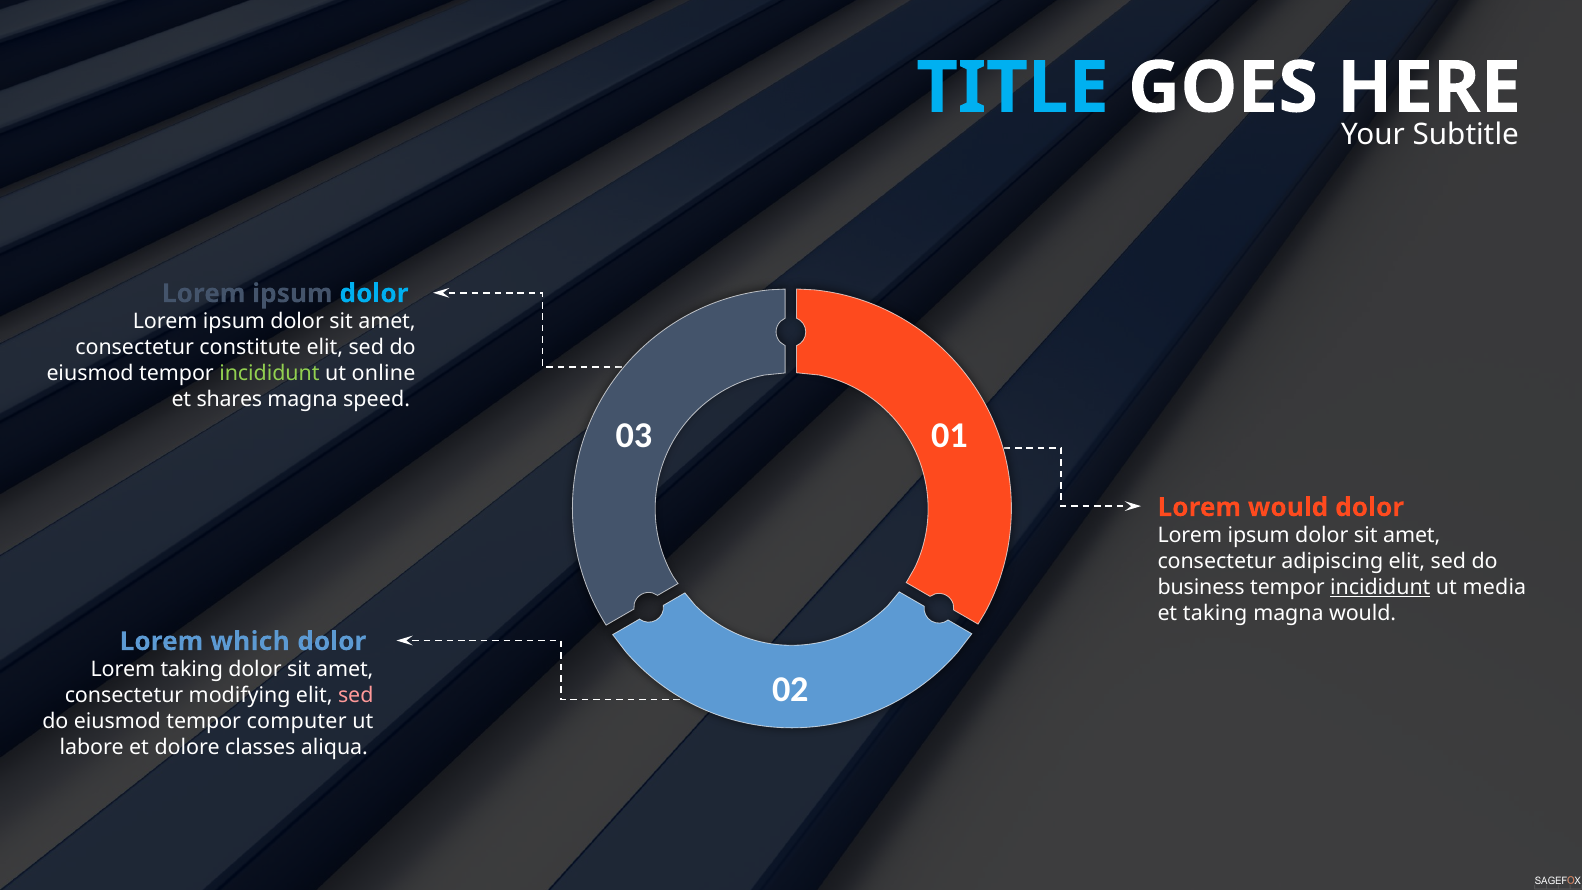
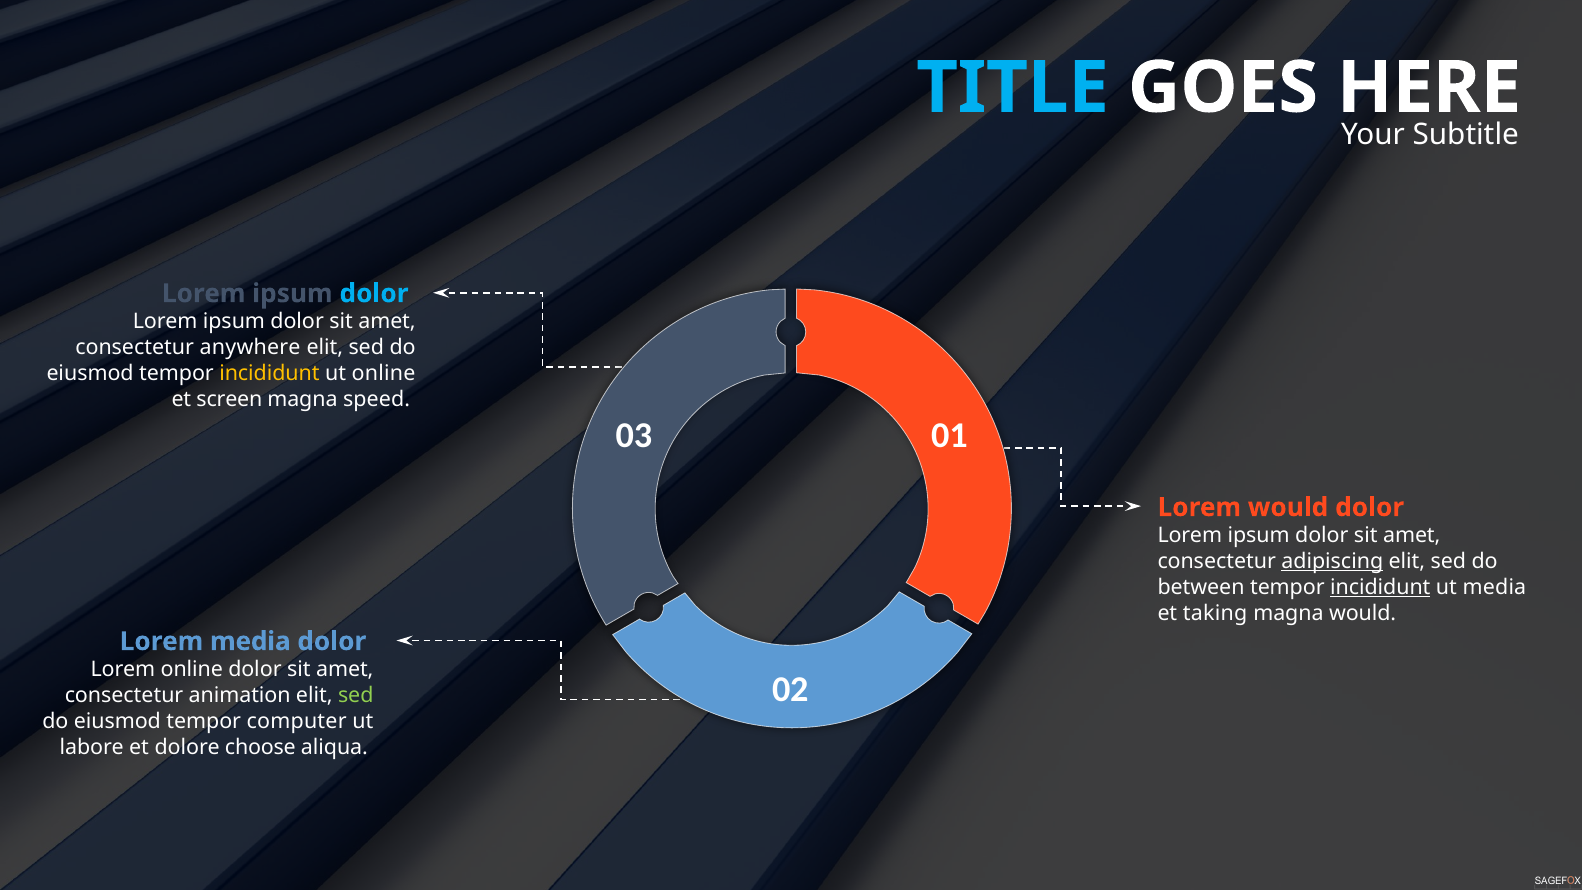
constitute: constitute -> anywhere
incididunt at (269, 373) colour: light green -> yellow
shares: shares -> screen
adipiscing underline: none -> present
business: business -> between
Lorem which: which -> media
Lorem taking: taking -> online
modifying: modifying -> animation
sed at (356, 695) colour: pink -> light green
classes: classes -> choose
